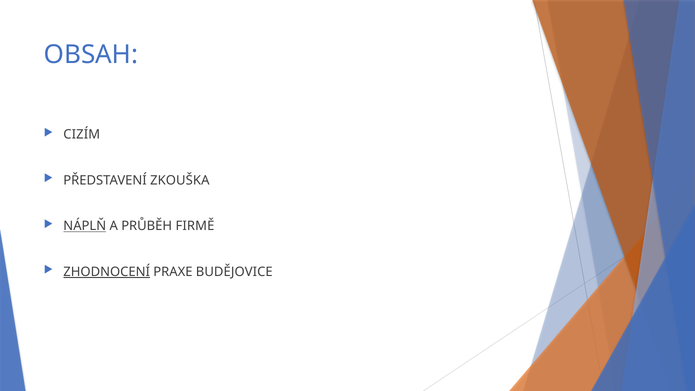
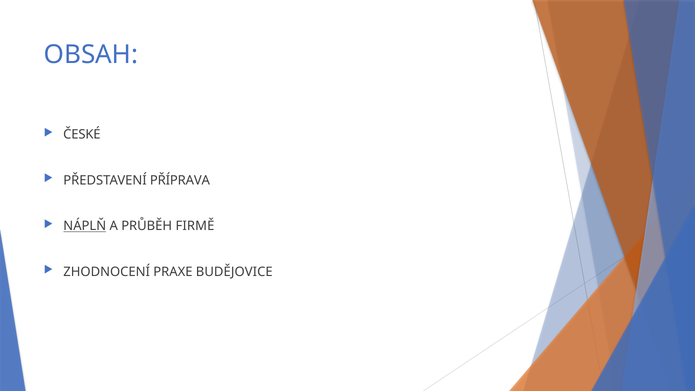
CIZÍM: CIZÍM -> ČESKÉ
ZKOUŠKA: ZKOUŠKA -> PŘÍPRAVA
ZHODNOCENÍ underline: present -> none
